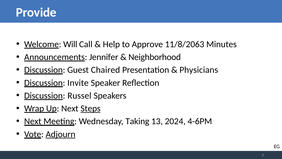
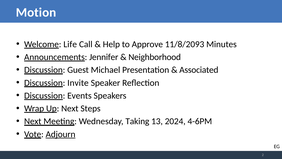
Provide: Provide -> Motion
Will: Will -> Life
11/8/2063: 11/8/2063 -> 11/8/2093
Chaired: Chaired -> Michael
Physicians: Physicians -> Associated
Russel: Russel -> Events
Steps underline: present -> none
